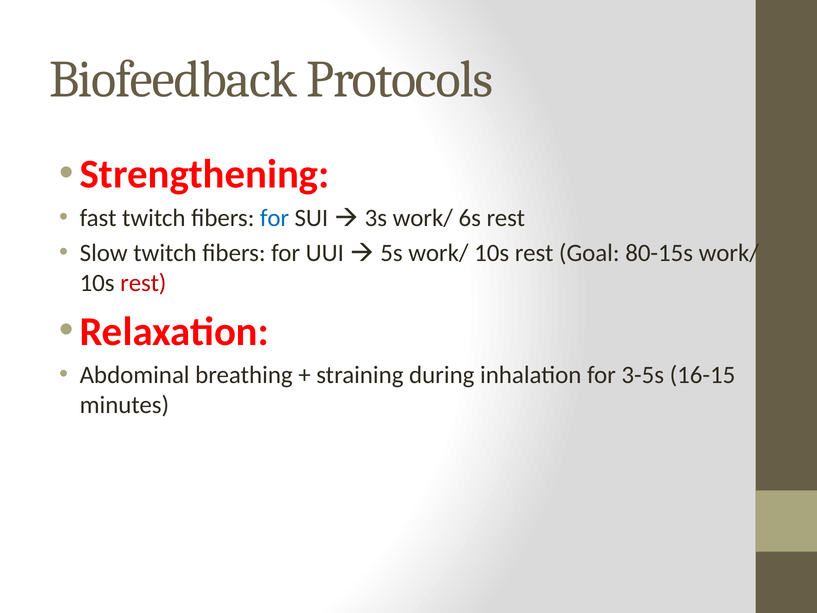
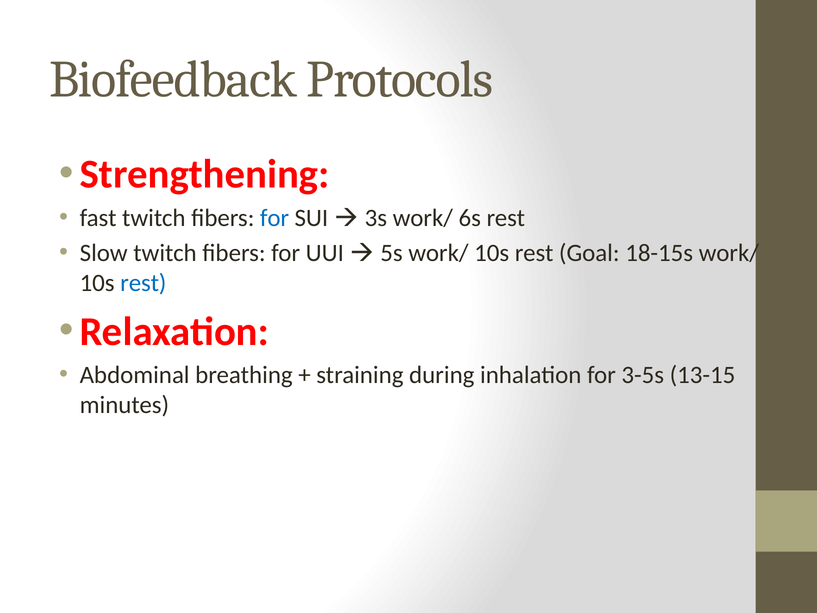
80-15s: 80-15s -> 18-15s
rest at (143, 283) colour: red -> blue
16-15: 16-15 -> 13-15
